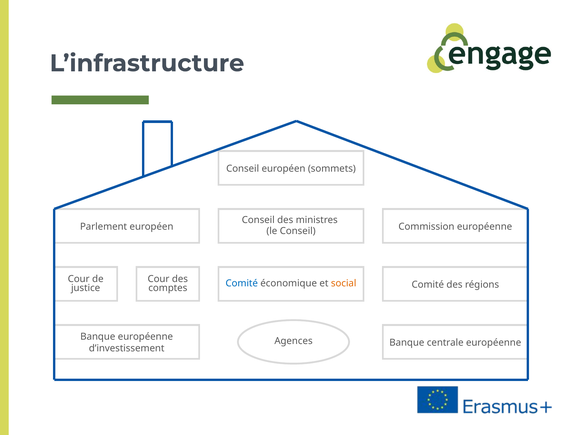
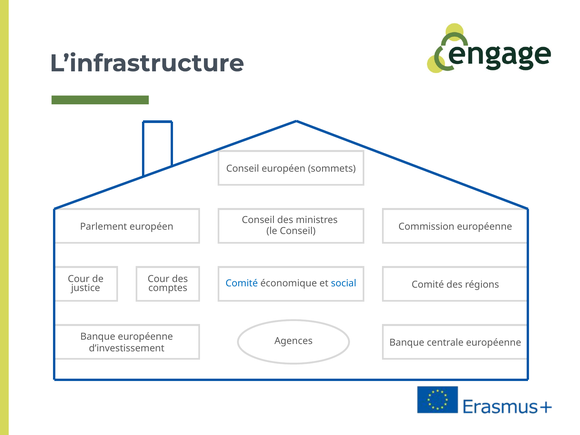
social colour: orange -> blue
